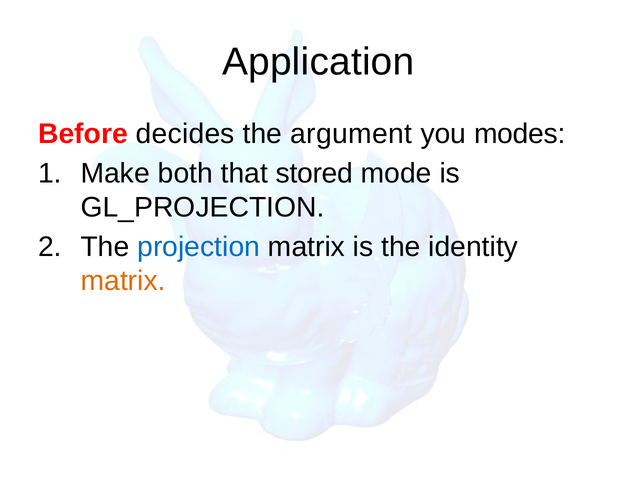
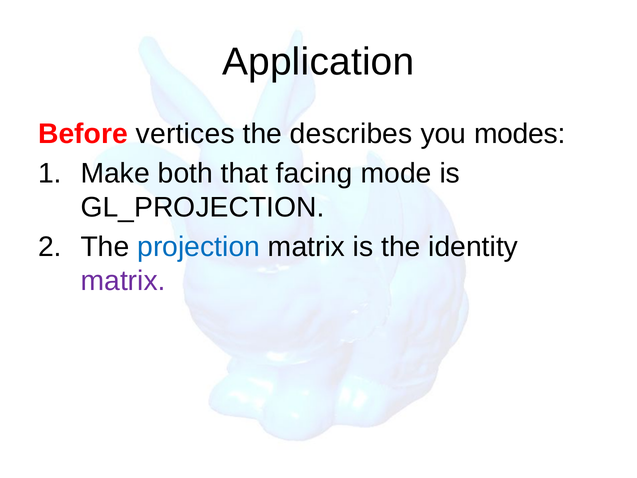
decides: decides -> vertices
argument: argument -> describes
stored: stored -> facing
matrix at (123, 281) colour: orange -> purple
